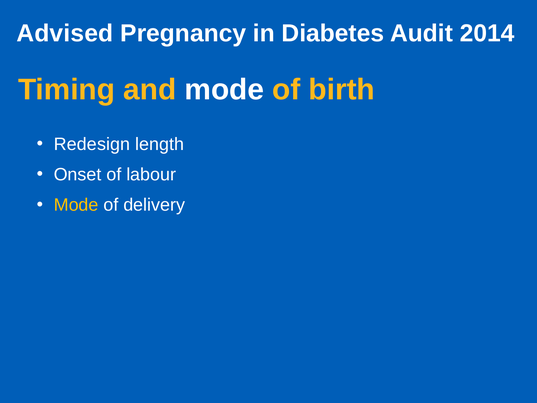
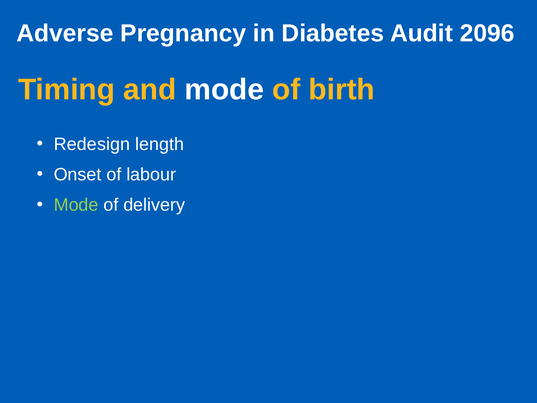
Advised: Advised -> Adverse
2014: 2014 -> 2096
Mode at (76, 205) colour: yellow -> light green
